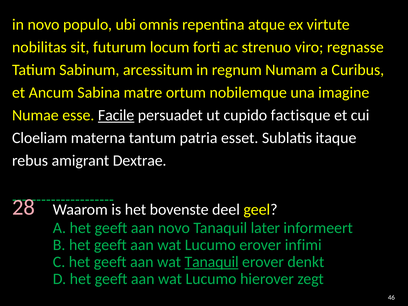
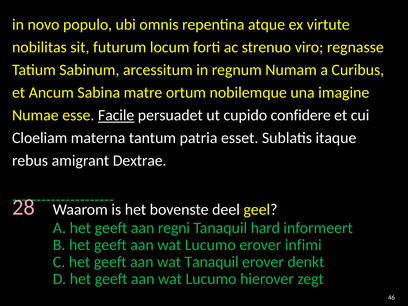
factisque: factisque -> confidere
aan novo: novo -> regni
later: later -> hard
Tanaquil at (212, 262) underline: present -> none
